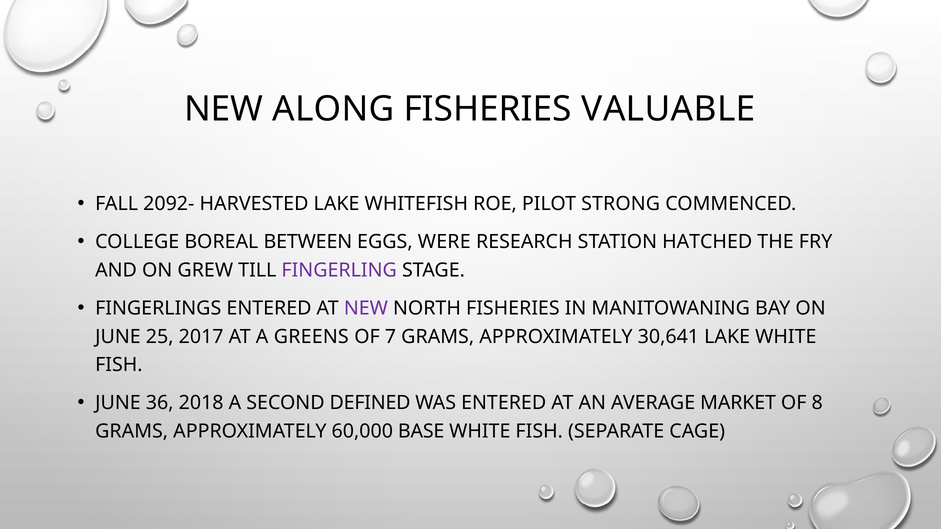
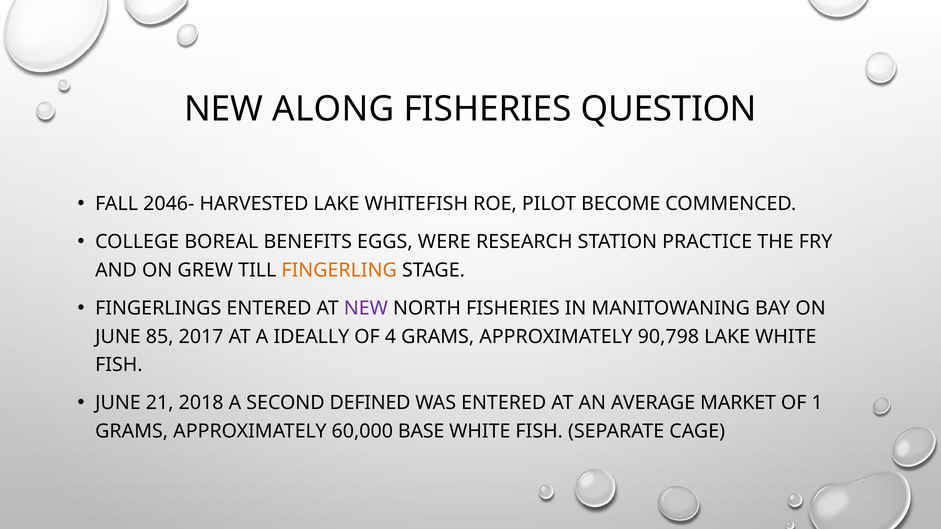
VALUABLE: VALUABLE -> QUESTION
2092-: 2092- -> 2046-
STRONG: STRONG -> BECOME
BETWEEN: BETWEEN -> BENEFITS
HATCHED: HATCHED -> PRACTICE
FINGERLING colour: purple -> orange
25: 25 -> 85
GREENS: GREENS -> IDEALLY
7: 7 -> 4
30,641: 30,641 -> 90,798
36: 36 -> 21
8: 8 -> 1
